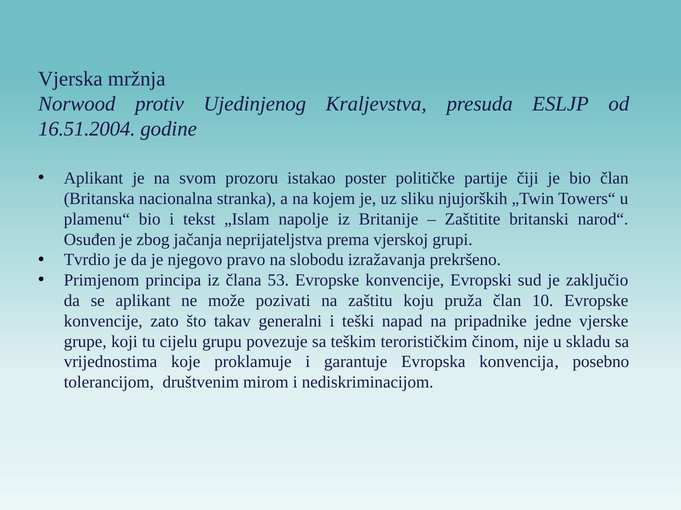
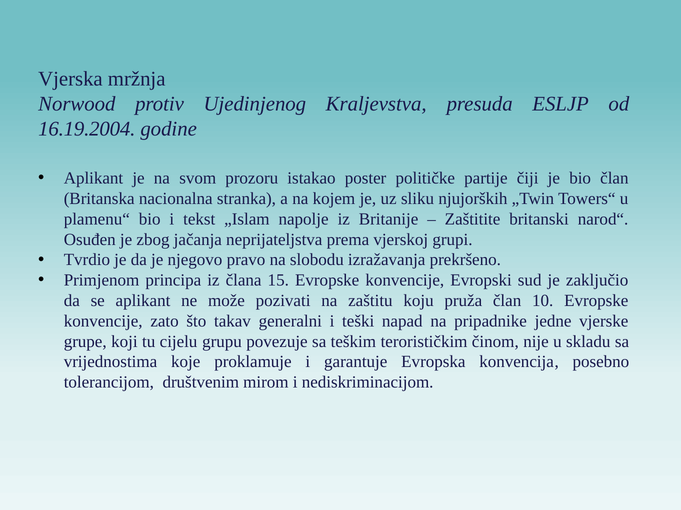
16.51.2004: 16.51.2004 -> 16.19.2004
53: 53 -> 15
